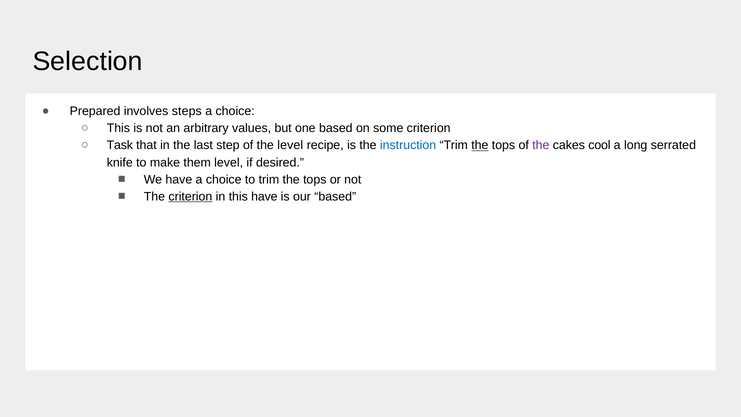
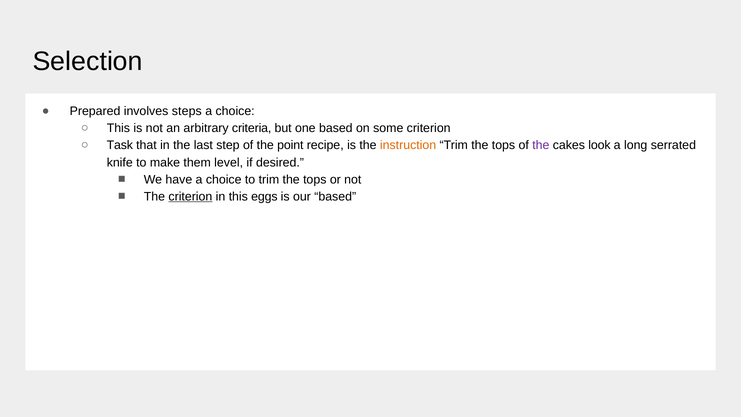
values: values -> criteria
the level: level -> point
instruction colour: blue -> orange
the at (480, 145) underline: present -> none
cool: cool -> look
this have: have -> eggs
